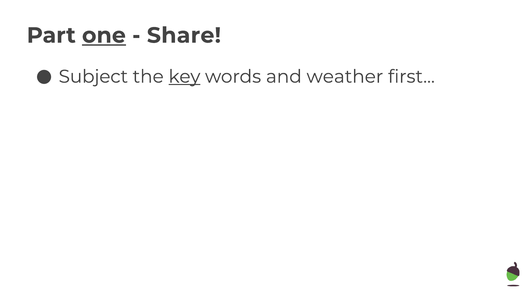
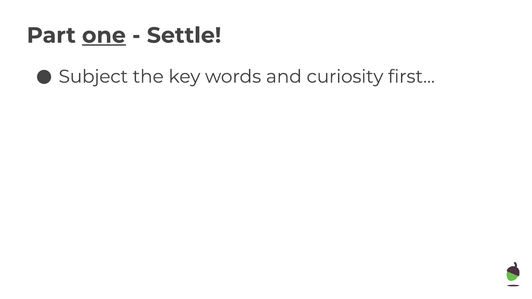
Share: Share -> Settle
key underline: present -> none
weather: weather -> curiosity
